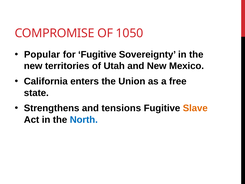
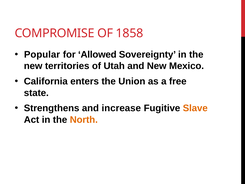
1050: 1050 -> 1858
for Fugitive: Fugitive -> Allowed
tensions: tensions -> increase
North colour: blue -> orange
